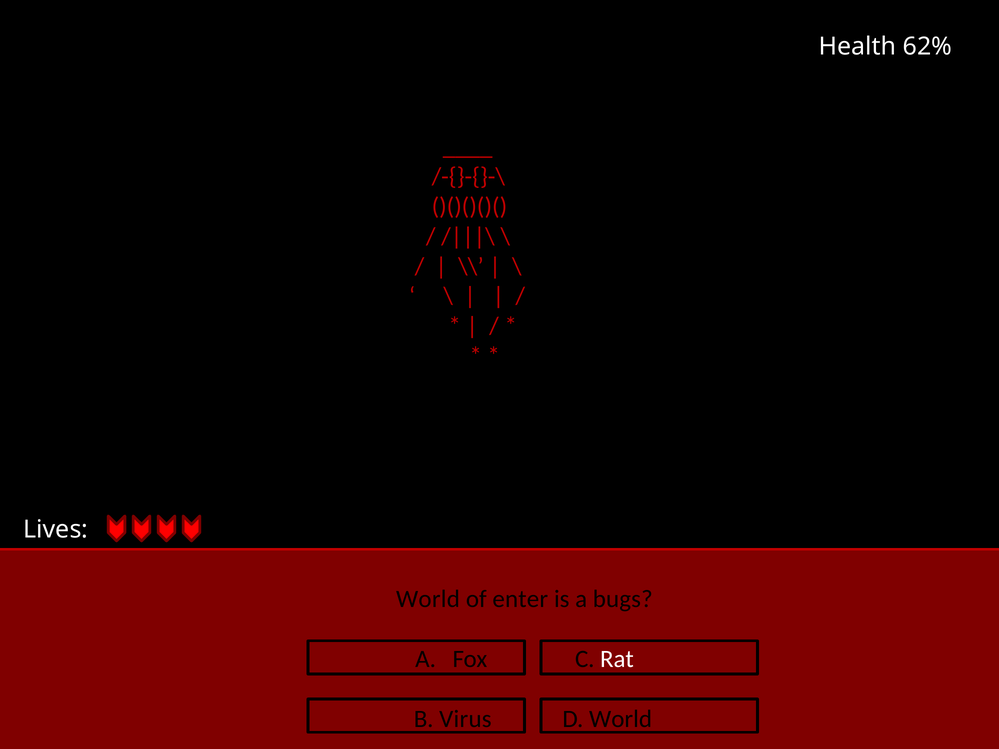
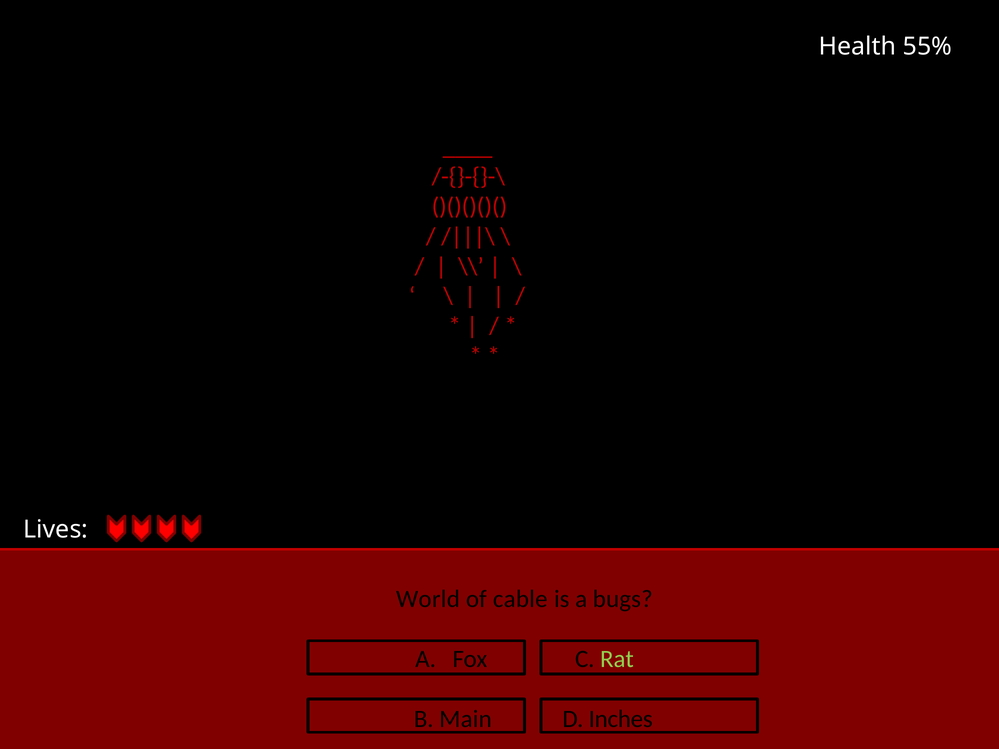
62%: 62% -> 55%
enter: enter -> cable
Rat colour: white -> light green
Virus: Virus -> Main
D World: World -> Inches
